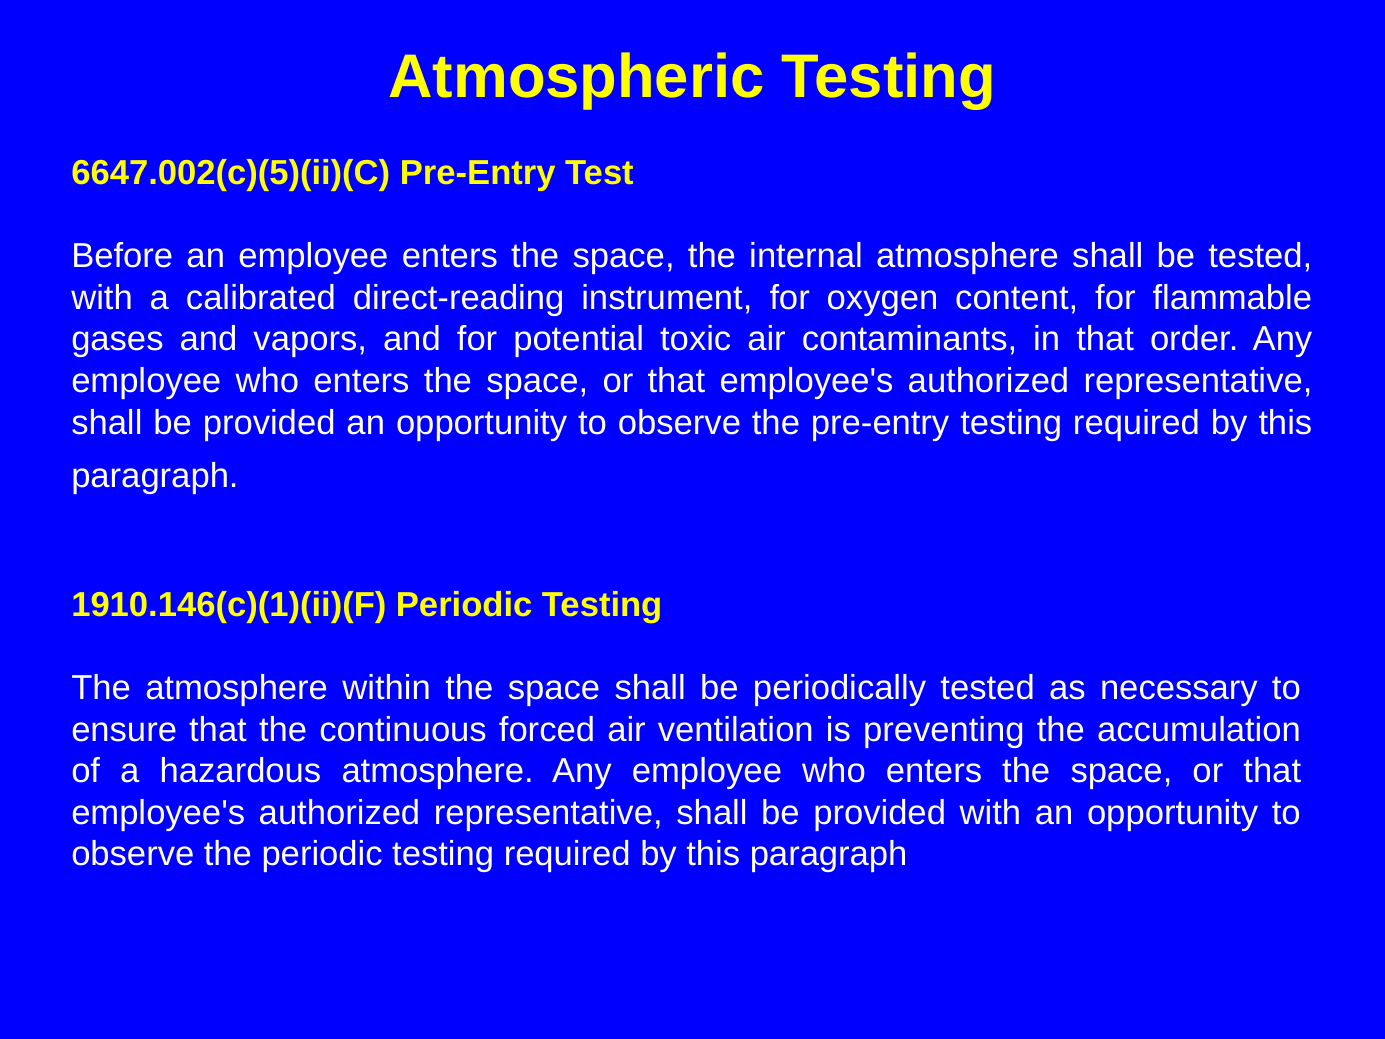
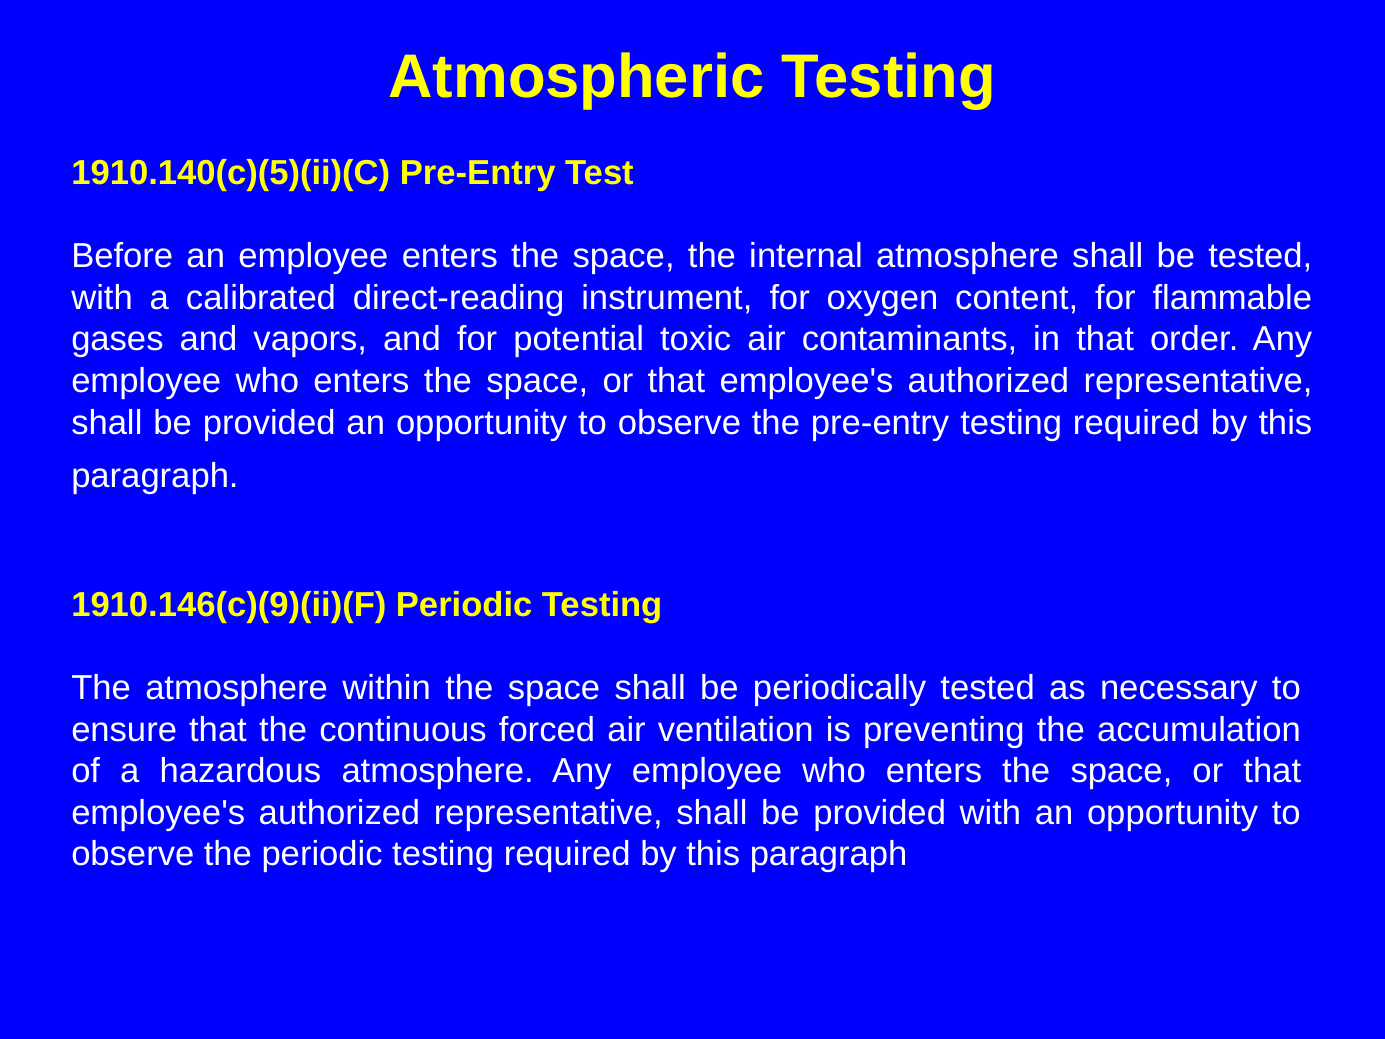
6647.002(c)(5)(ii)(C: 6647.002(c)(5)(ii)(C -> 1910.140(c)(5)(ii)(C
1910.146(c)(1)(ii)(F: 1910.146(c)(1)(ii)(F -> 1910.146(c)(9)(ii)(F
